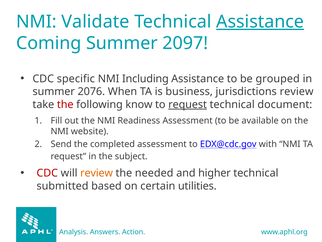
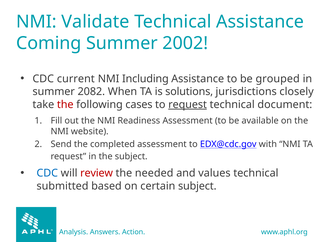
Assistance at (260, 22) underline: present -> none
2097: 2097 -> 2002
specific: specific -> current
2076: 2076 -> 2082
business: business -> solutions
jurisdictions review: review -> closely
know: know -> cases
CDC at (47, 173) colour: red -> blue
review at (97, 173) colour: orange -> red
higher: higher -> values
certain utilities: utilities -> subject
